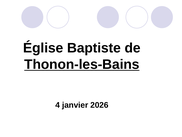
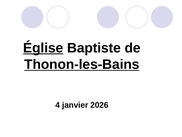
Église underline: none -> present
